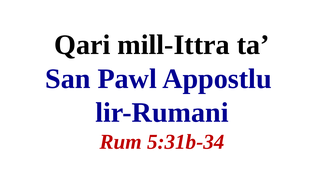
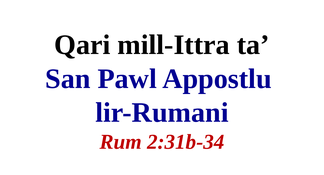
5:31b-34: 5:31b-34 -> 2:31b-34
